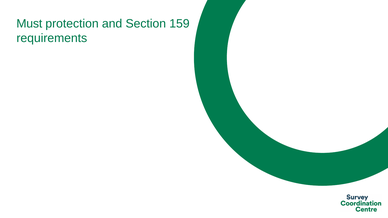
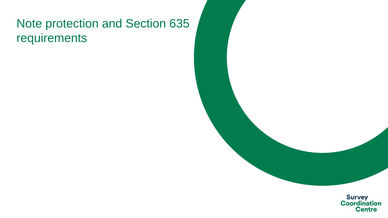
Must: Must -> Note
159: 159 -> 635
